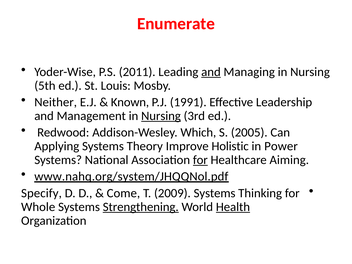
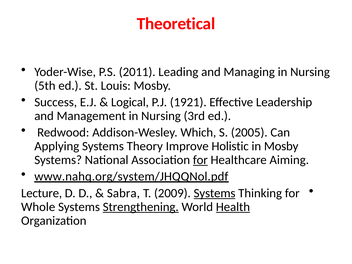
Enumerate: Enumerate -> Theoretical
and at (211, 72) underline: present -> none
Neither: Neither -> Success
Known: Known -> Logical
1991: 1991 -> 1921
Nursing at (161, 116) underline: present -> none
in Power: Power -> Mosby
Specify: Specify -> Lecture
Come: Come -> Sabra
Systems at (215, 193) underline: none -> present
